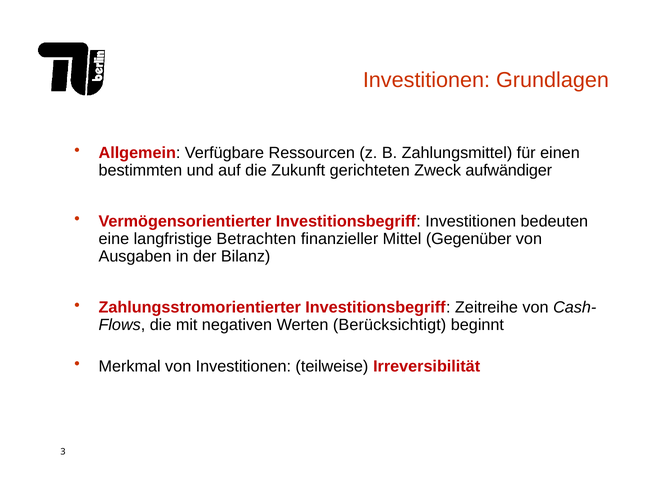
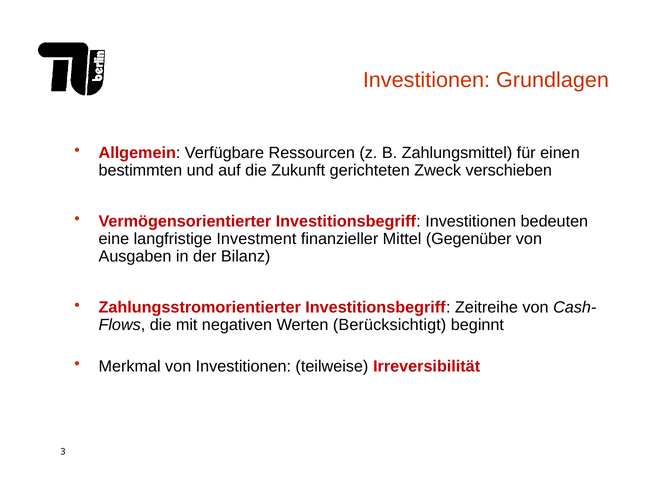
aufwändiger: aufwändiger -> verschieben
Betrachten: Betrachten -> Investment
